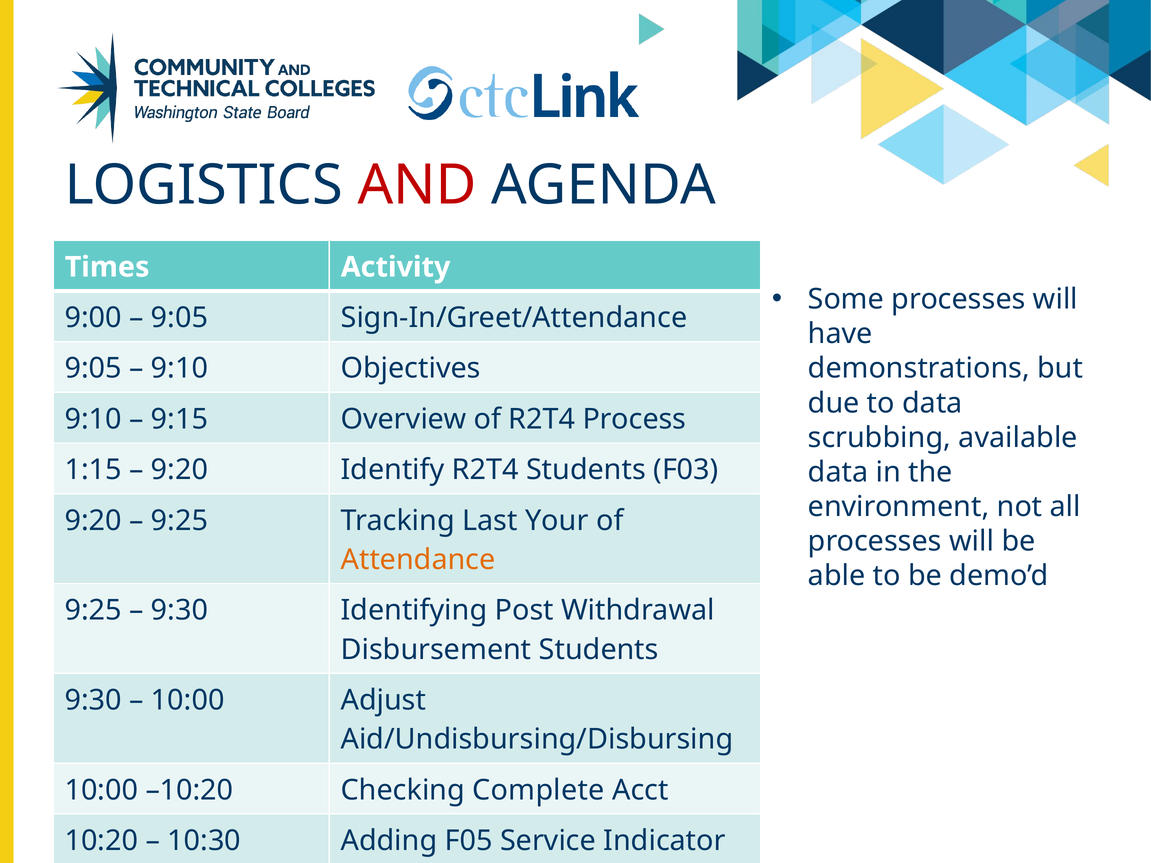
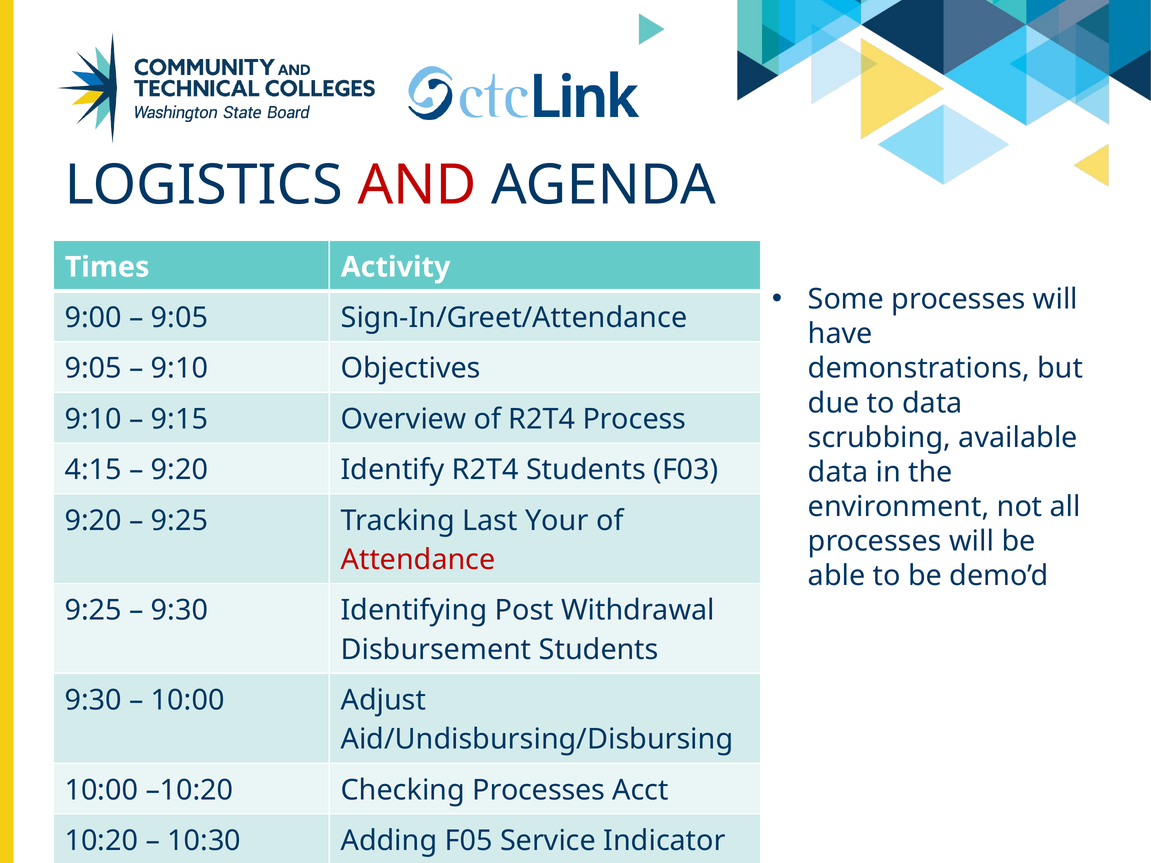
1:15: 1:15 -> 4:15
Attendance colour: orange -> red
Checking Complete: Complete -> Processes
